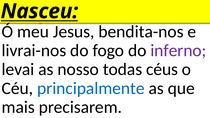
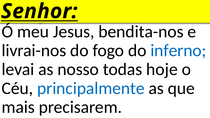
Nasceu: Nasceu -> Senhor
inferno colour: purple -> blue
céus: céus -> hoje
